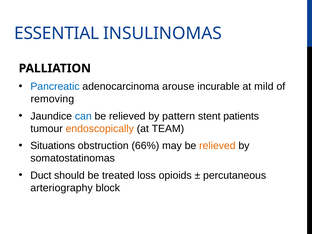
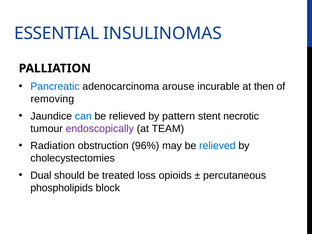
mild: mild -> then
patients: patients -> necrotic
endoscopically colour: orange -> purple
Situations: Situations -> Radiation
66%: 66% -> 96%
relieved at (217, 146) colour: orange -> blue
somatostatinomas: somatostatinomas -> cholecystectomies
Duct: Duct -> Dual
arteriography: arteriography -> phospholipids
